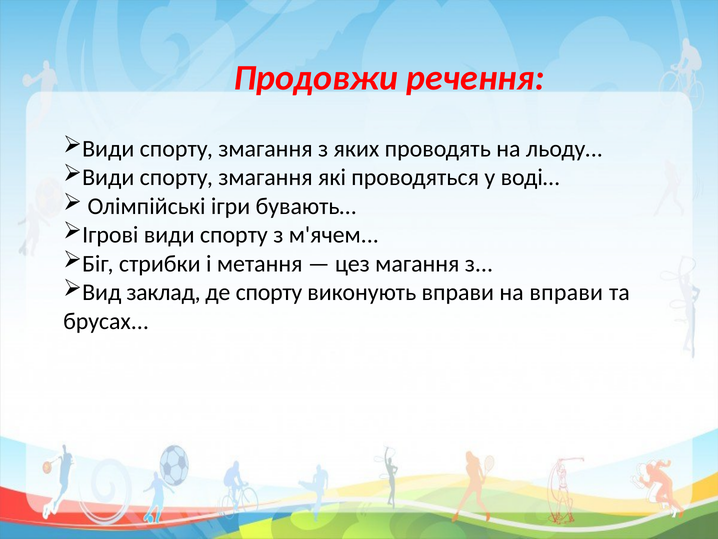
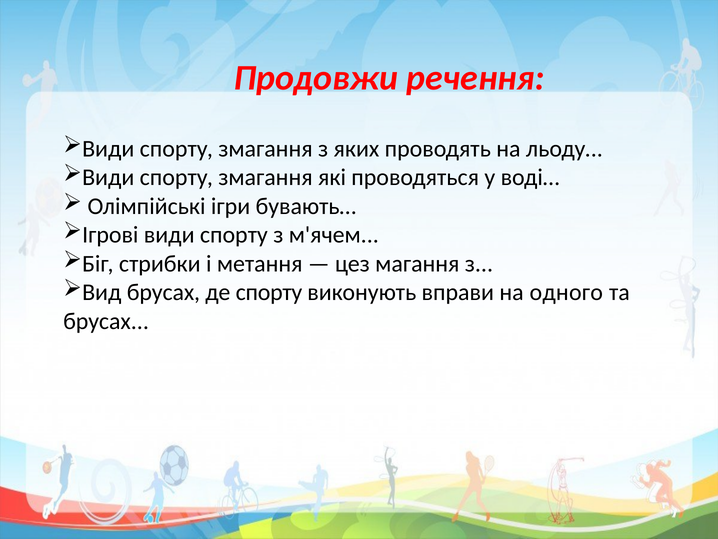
Вид заклад: заклад -> брусах
на вправи: вправи -> одного
